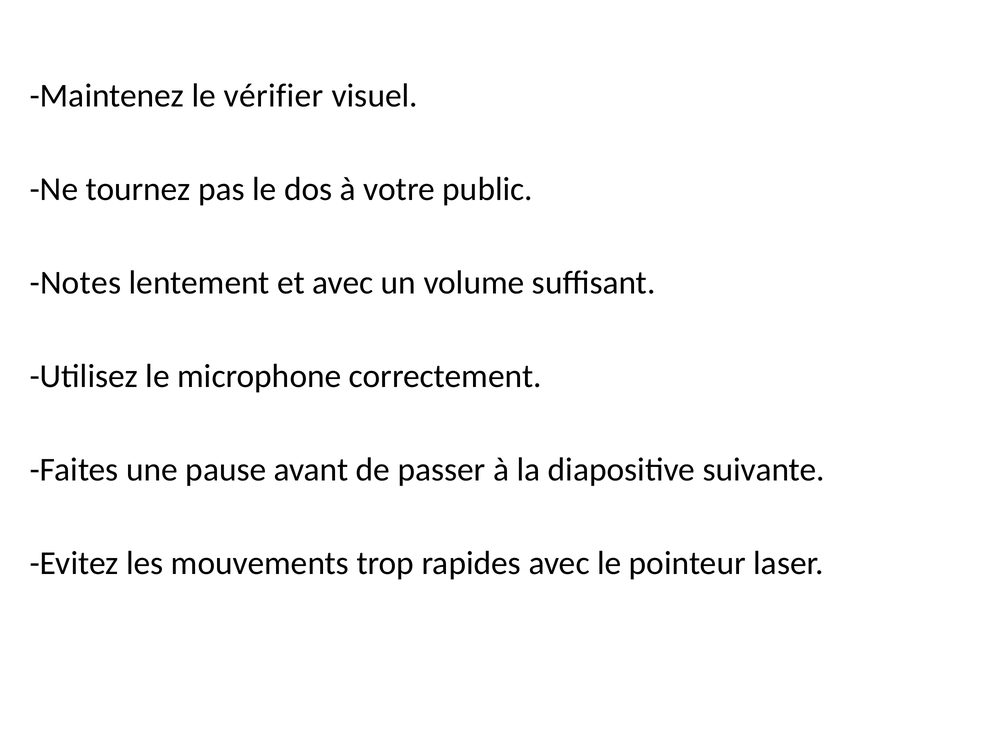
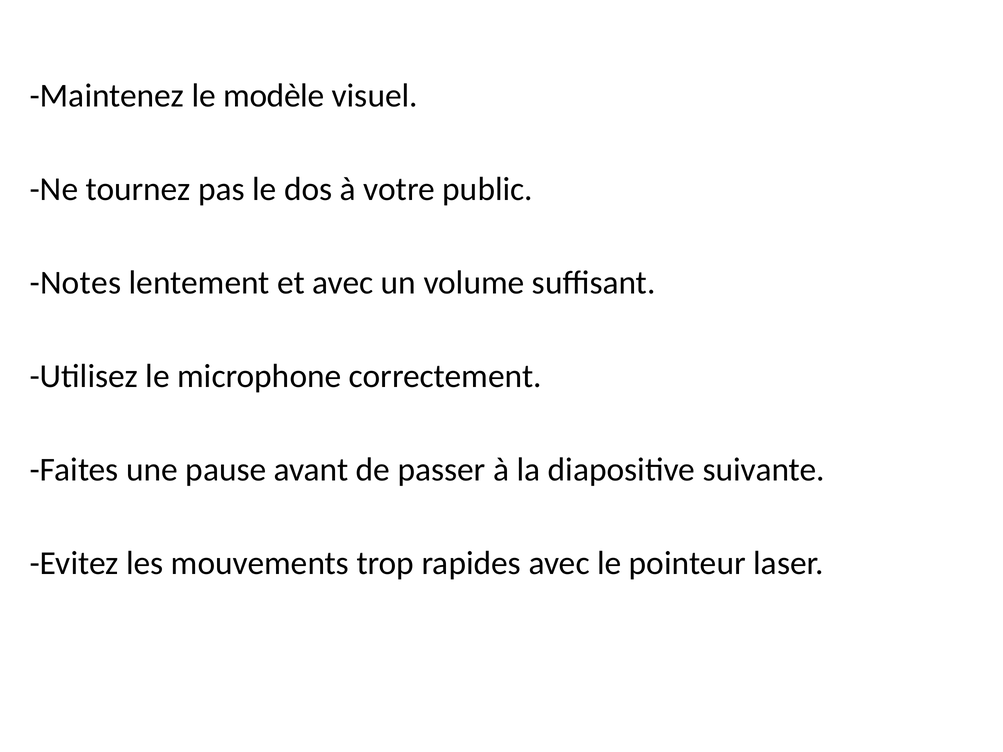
vérifier: vérifier -> modèle
